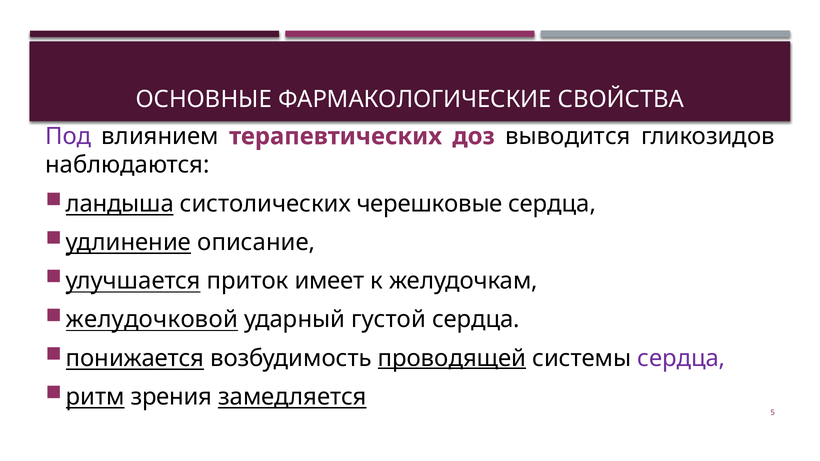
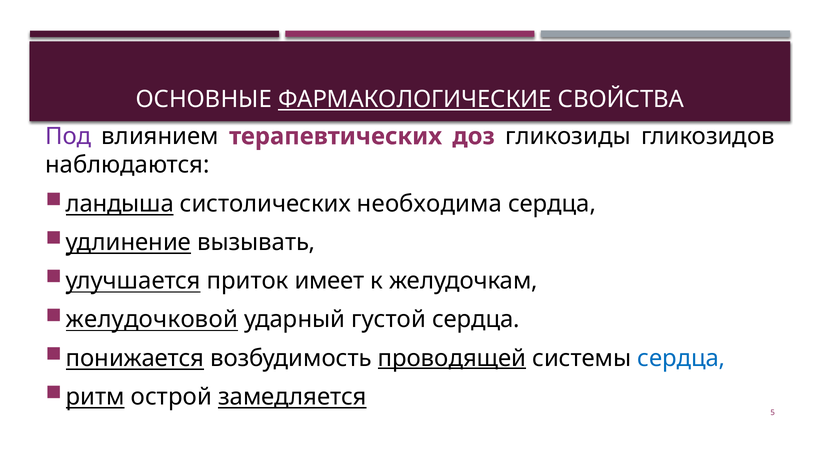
ФАРМАКОЛОГИЧЕСКИЕ underline: none -> present
выводится: выводится -> гликозиды
черешковые: черешковые -> необходима
описание: описание -> вызывать
сердца at (681, 358) colour: purple -> blue
зрения: зрения -> острой
